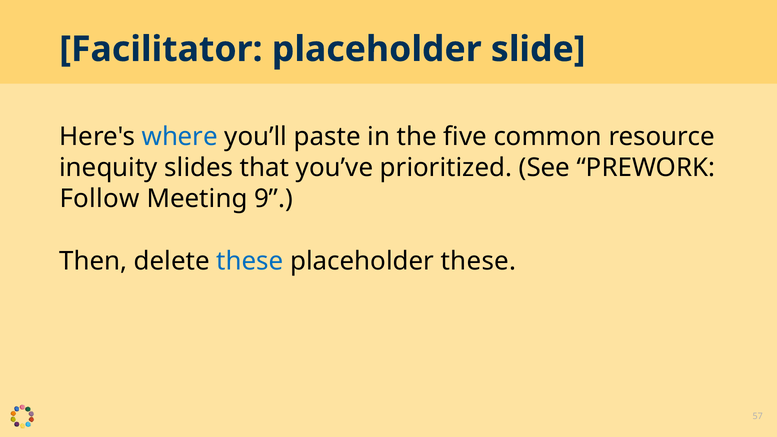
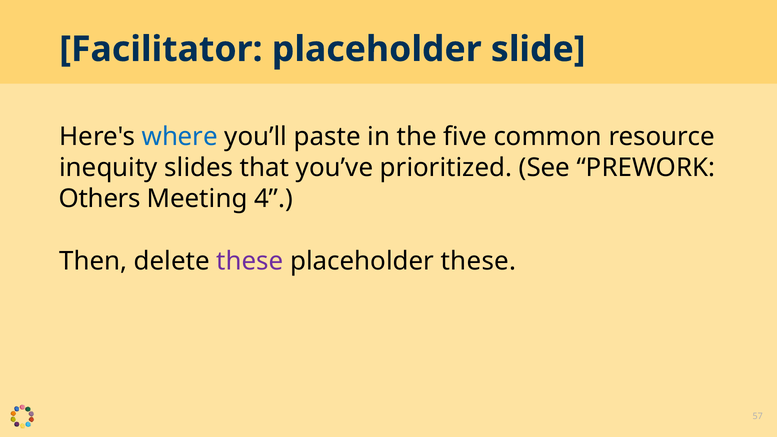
Follow: Follow -> Others
9: 9 -> 4
these at (250, 261) colour: blue -> purple
